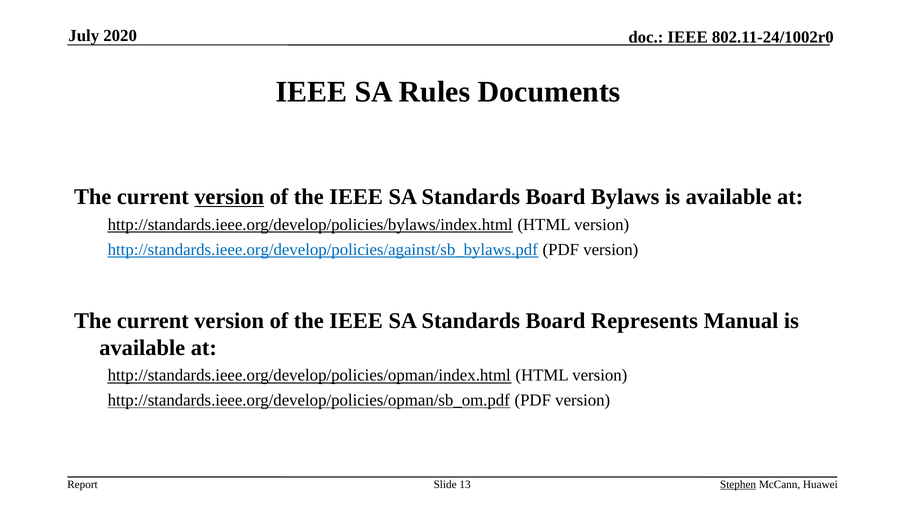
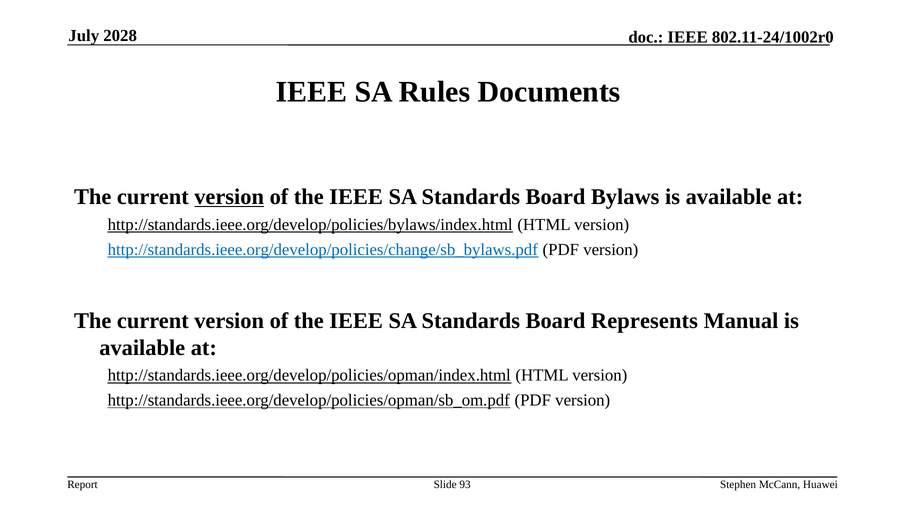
2020: 2020 -> 2028
http://standards.ieee.org/develop/policies/against/sb_bylaws.pdf: http://standards.ieee.org/develop/policies/against/sb_bylaws.pdf -> http://standards.ieee.org/develop/policies/change/sb_bylaws.pdf
13: 13 -> 93
Stephen underline: present -> none
